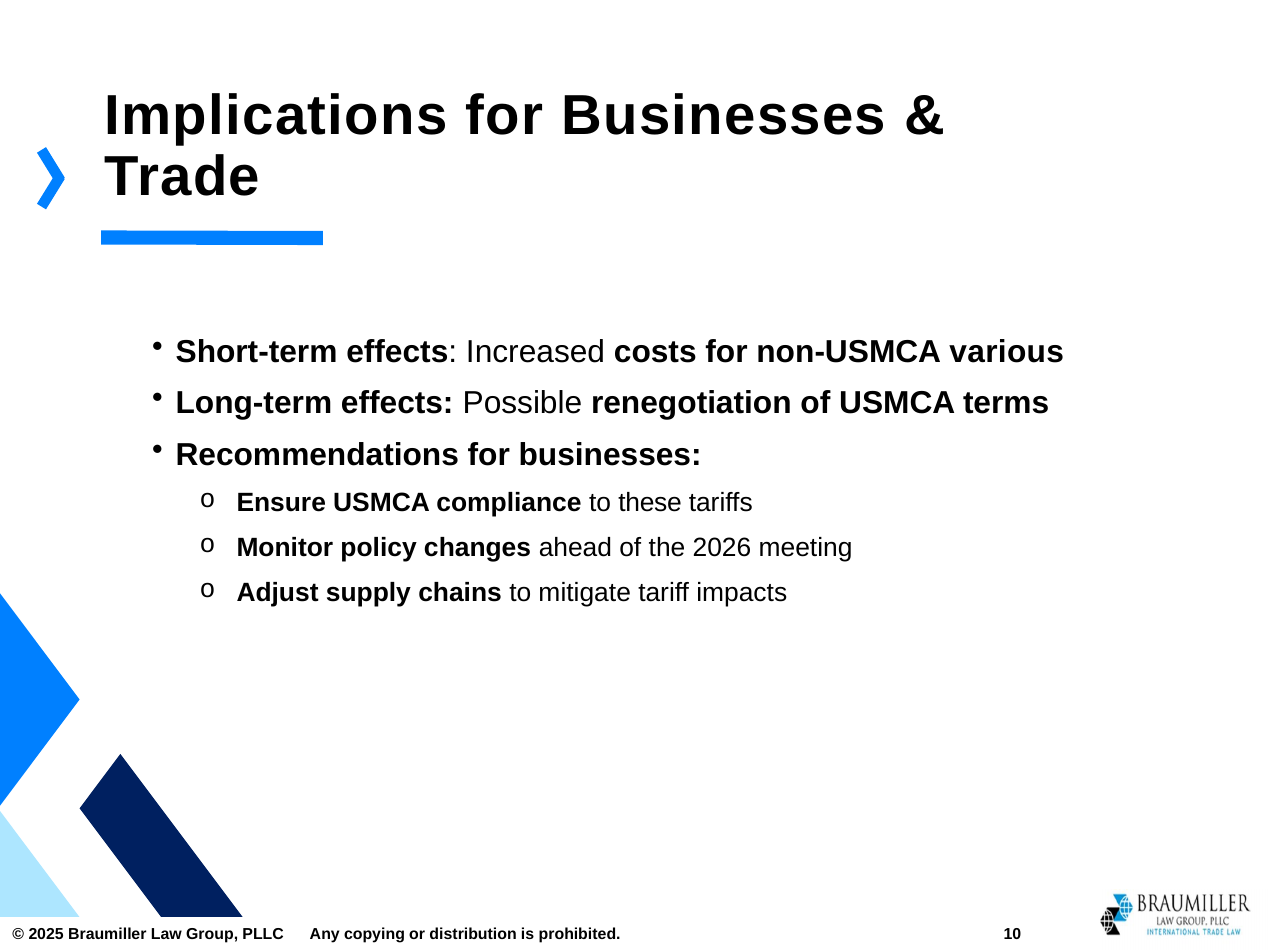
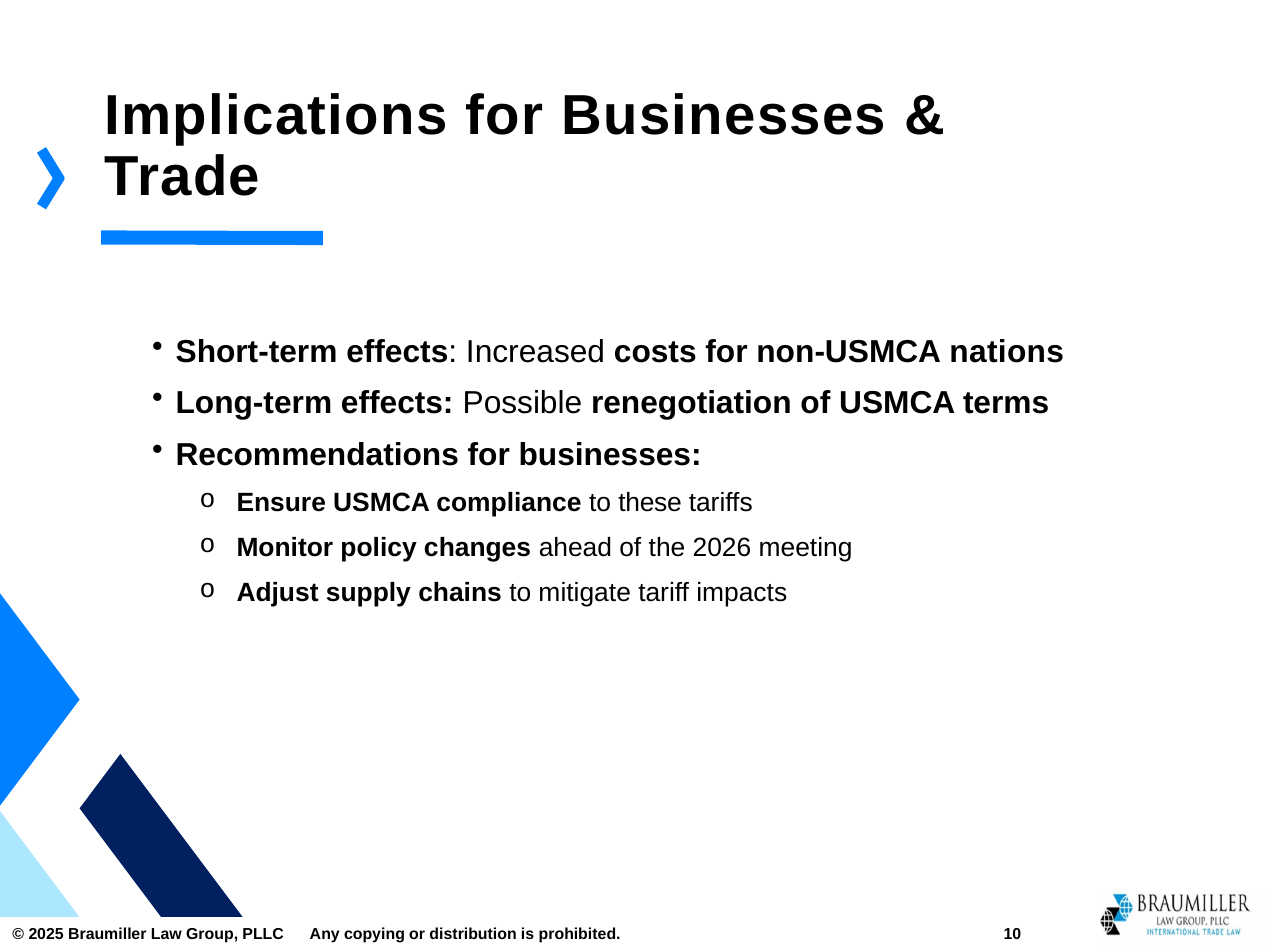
various: various -> nations
